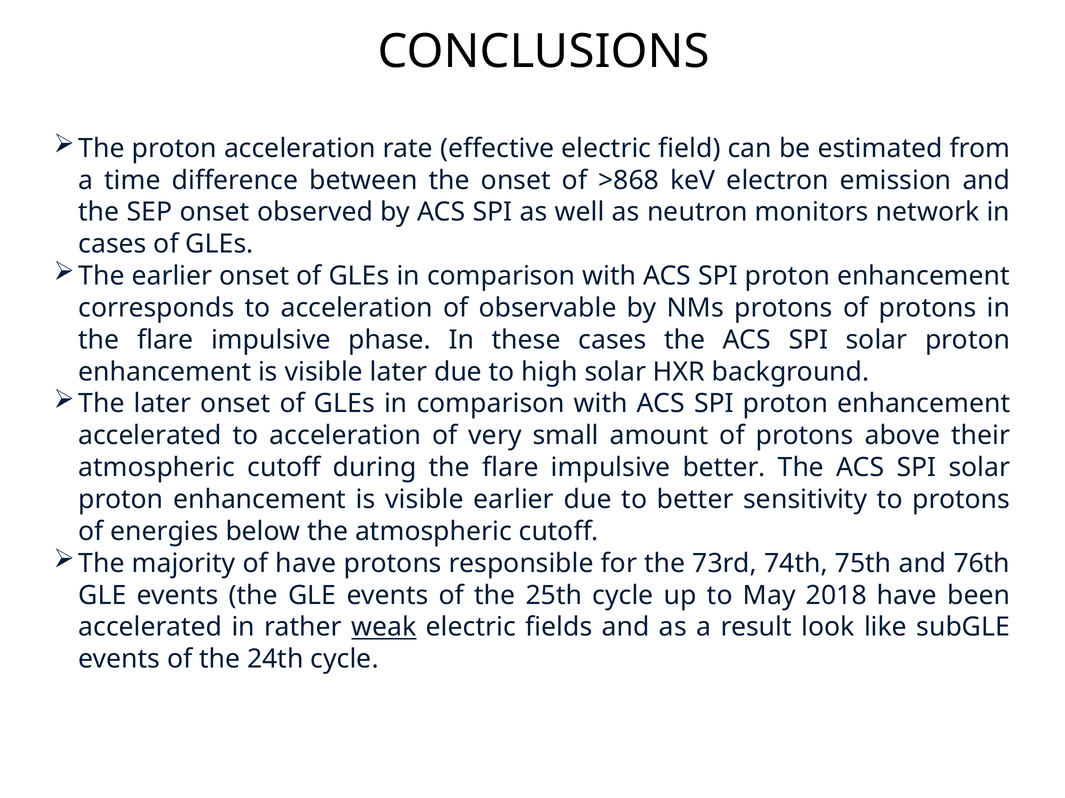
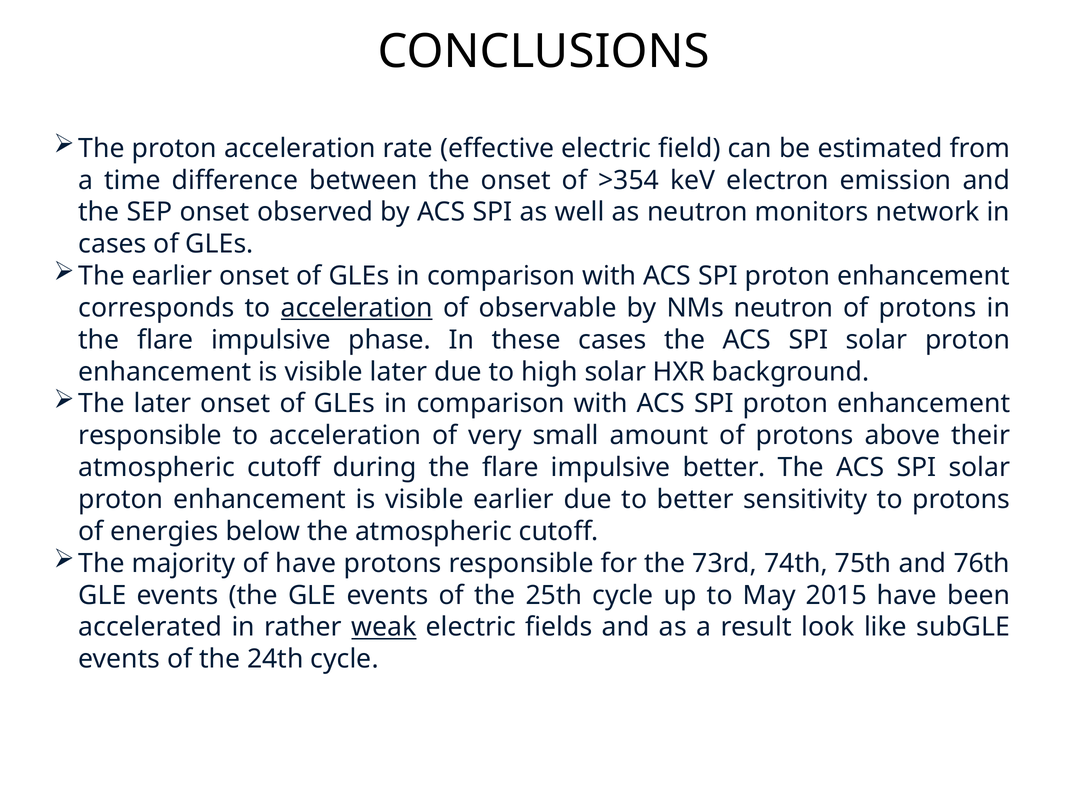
>868: >868 -> >354
acceleration at (357, 308) underline: none -> present
NMs protons: protons -> neutron
accelerated at (150, 436): accelerated -> responsible
2018: 2018 -> 2015
